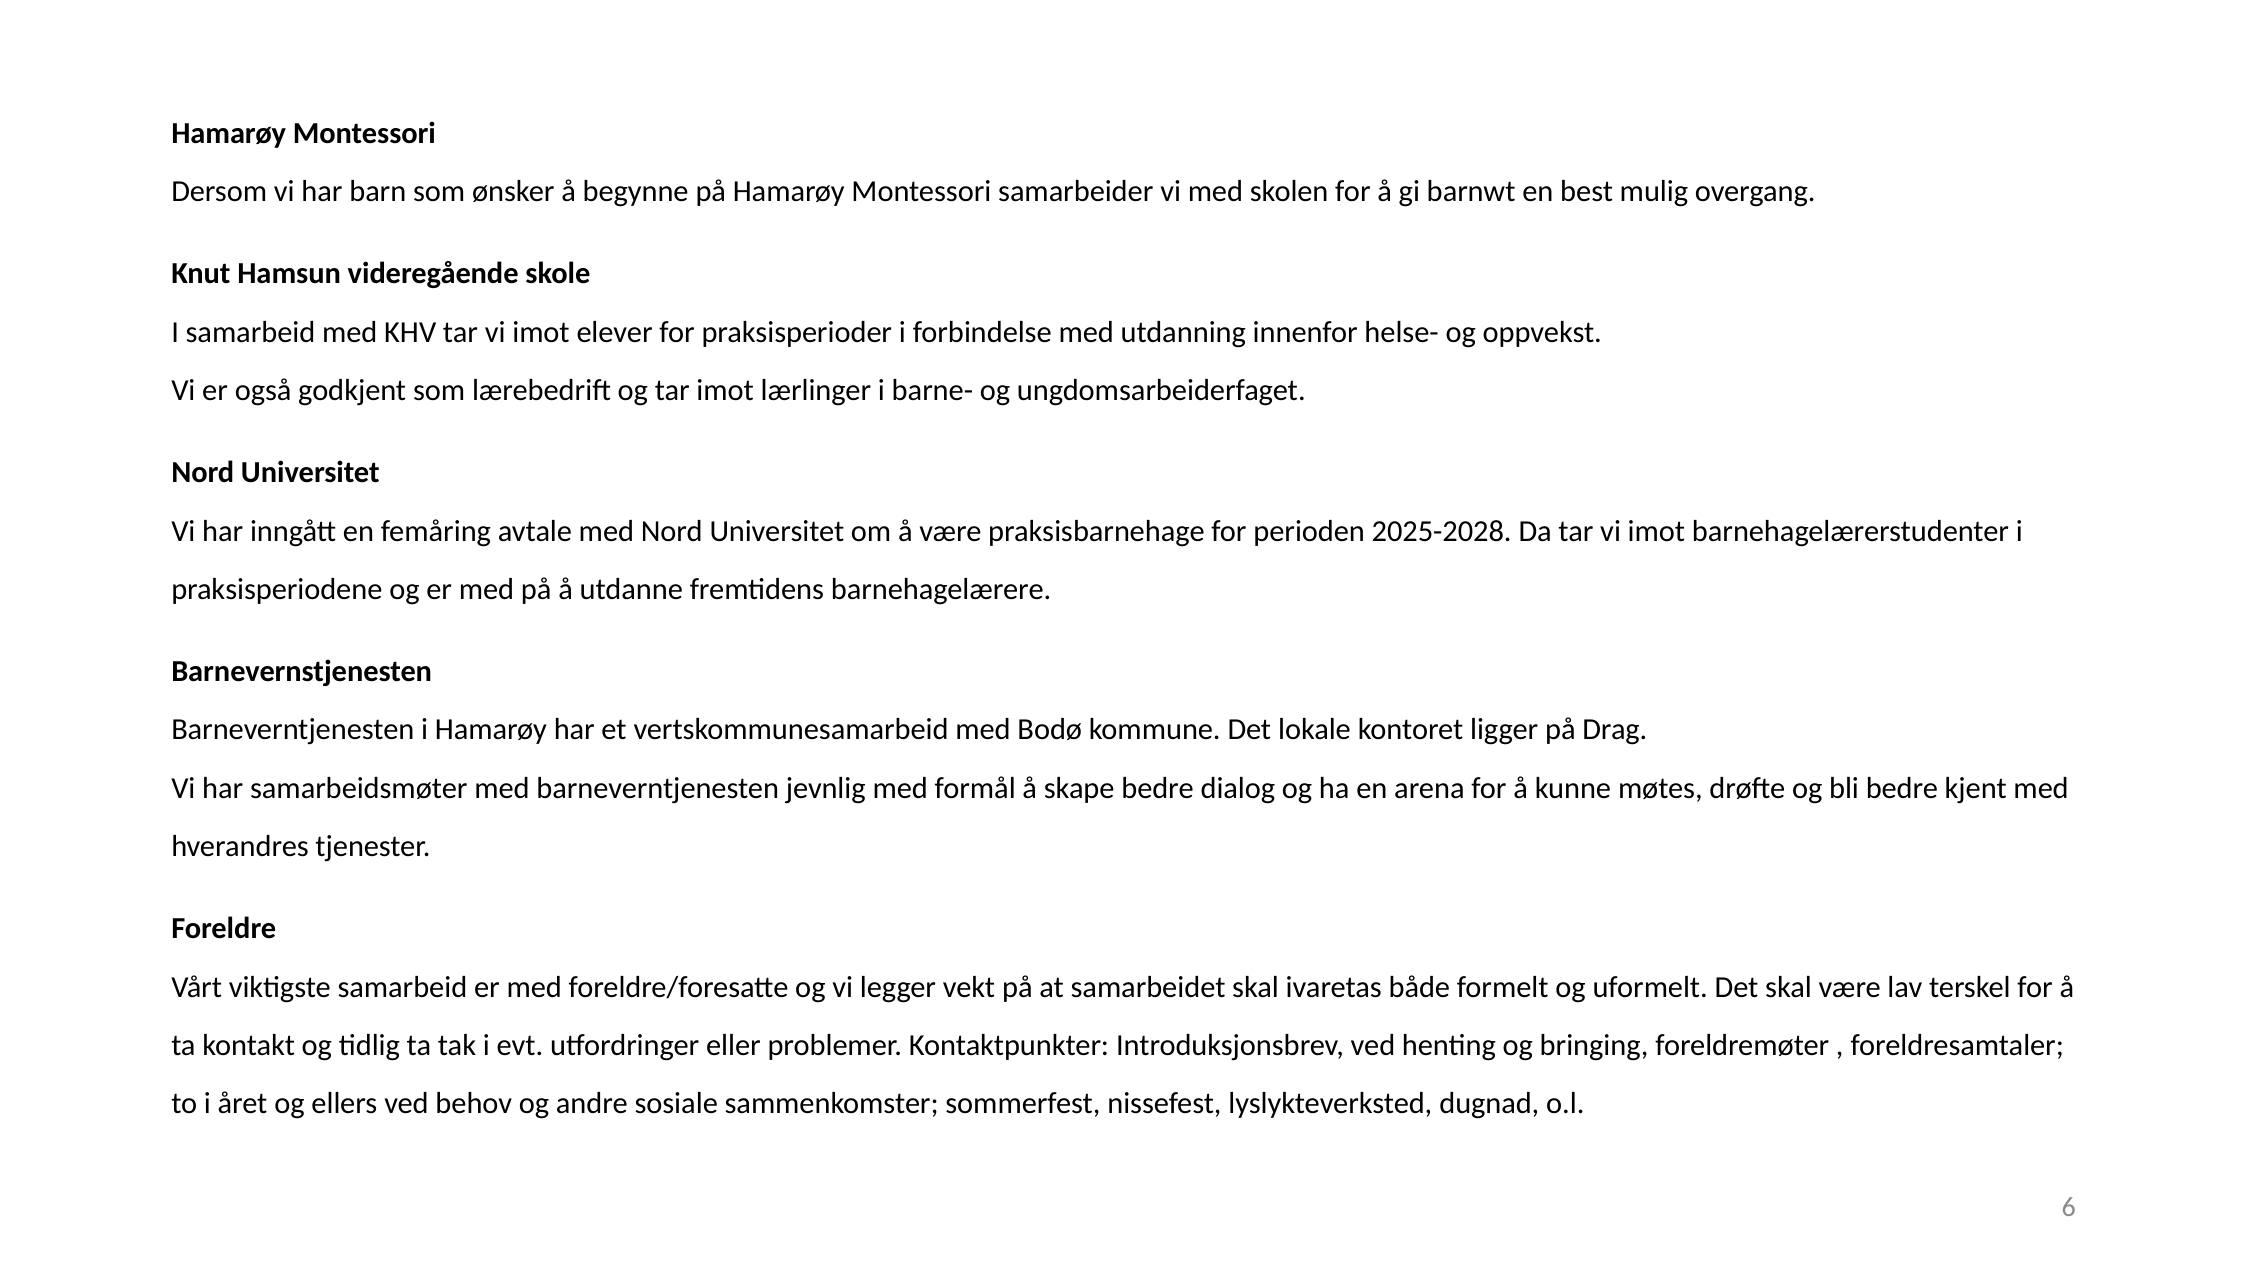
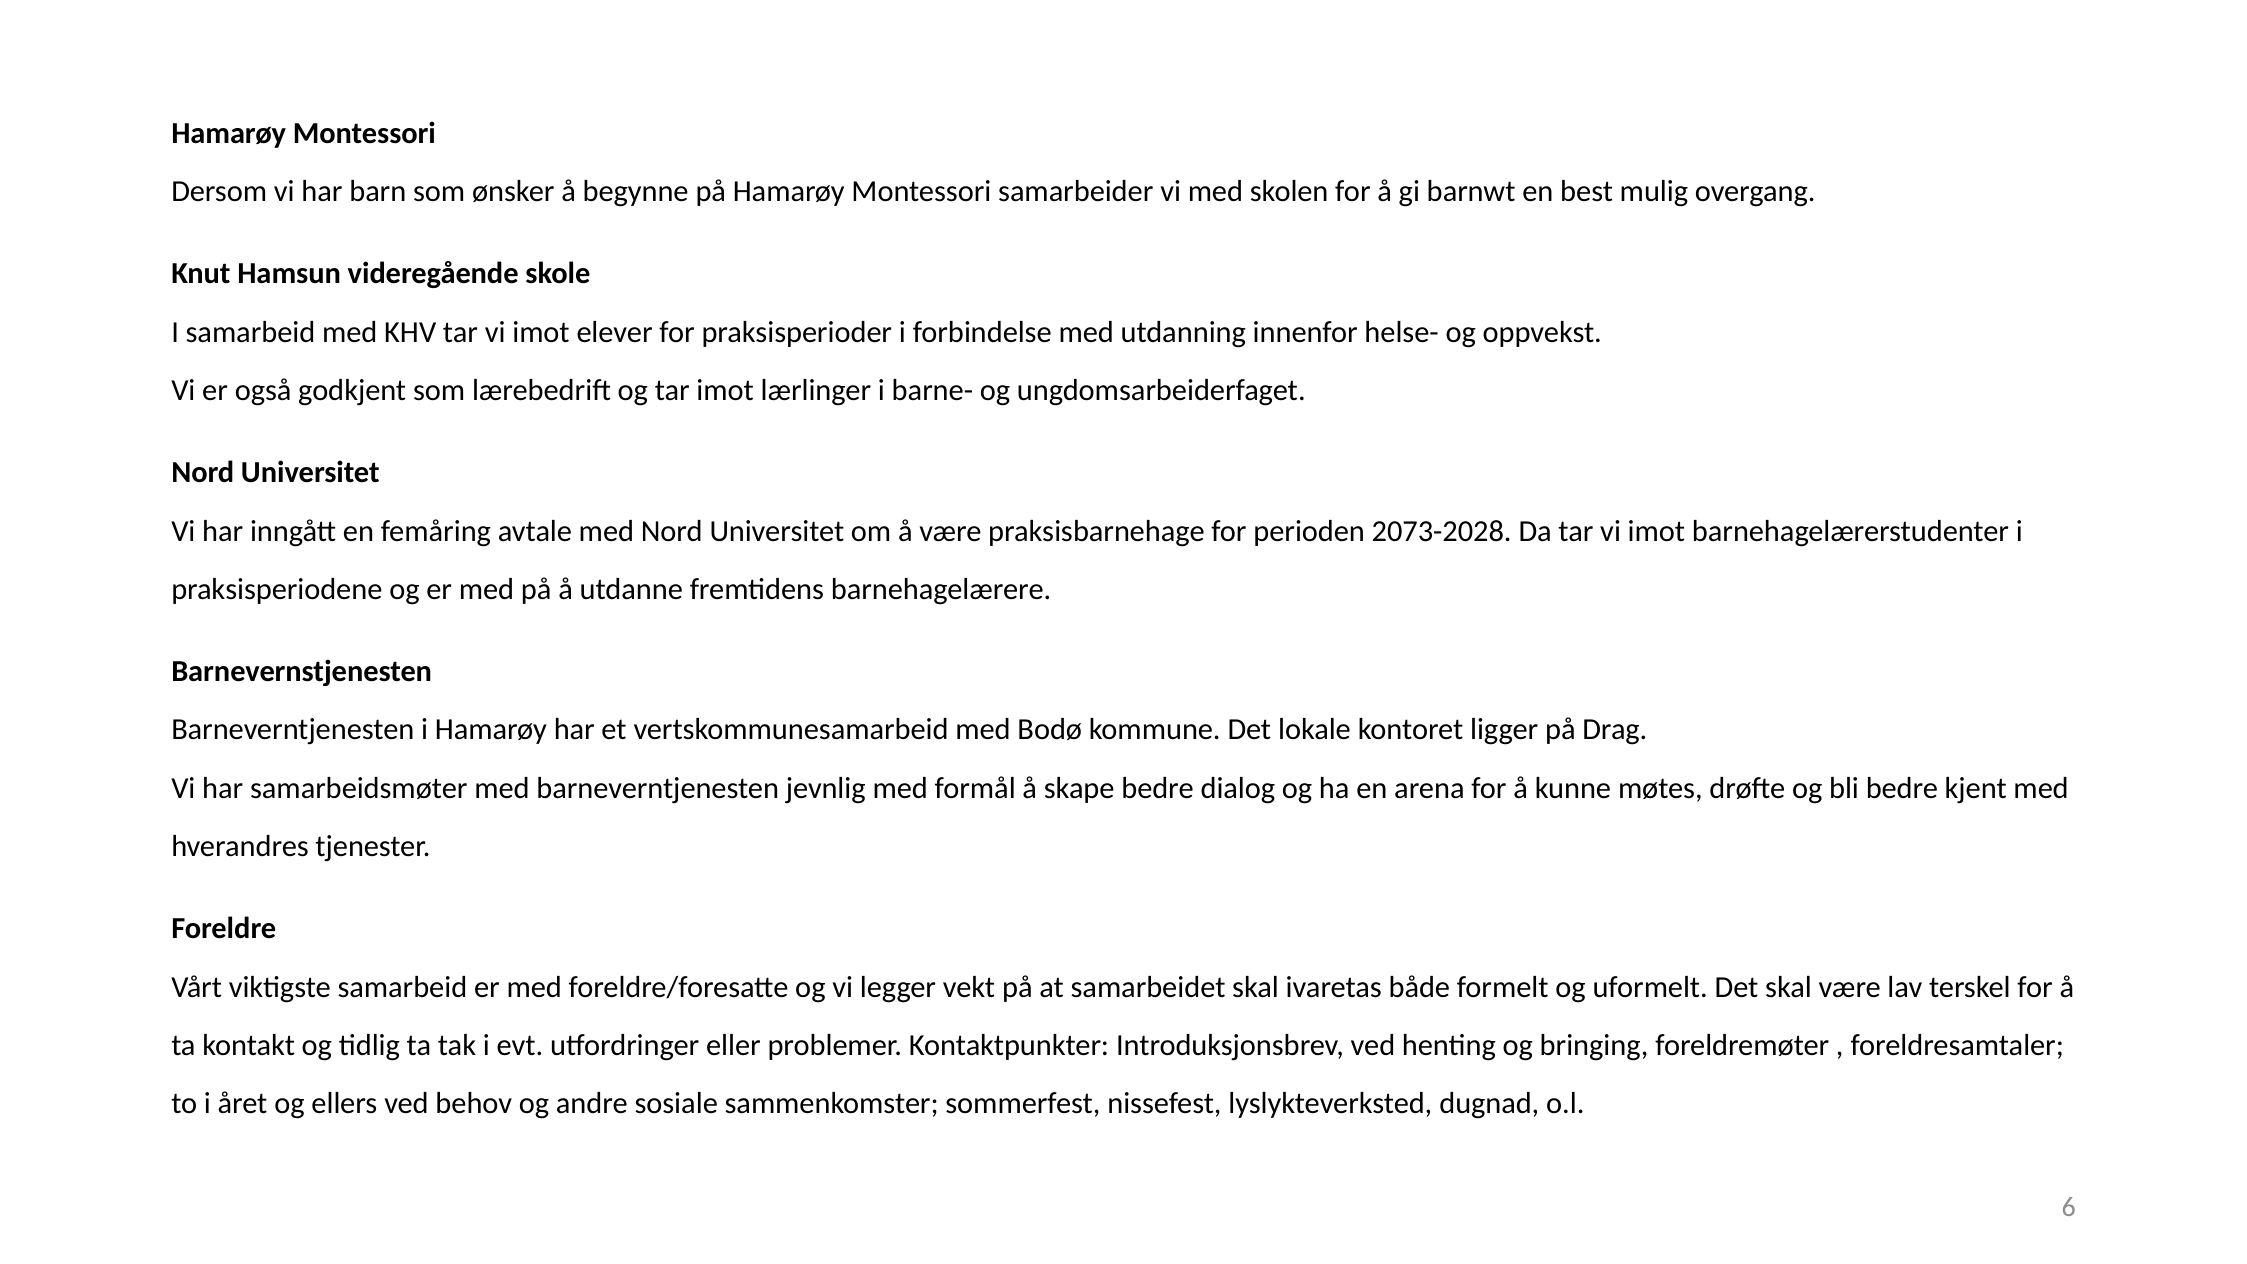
2025-2028: 2025-2028 -> 2073-2028
